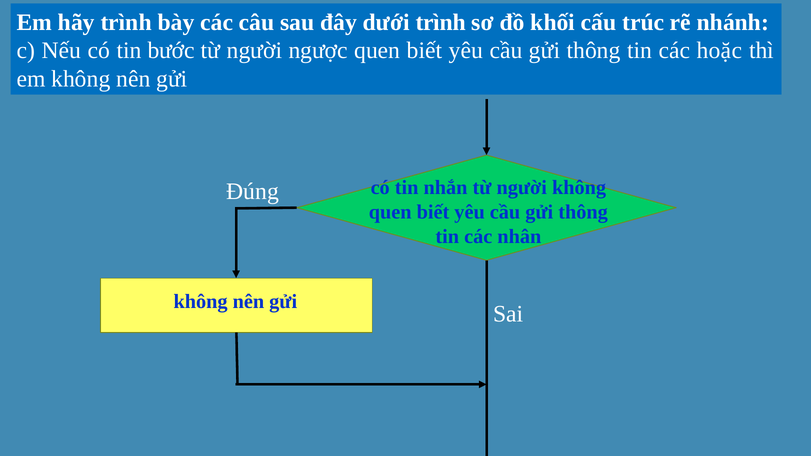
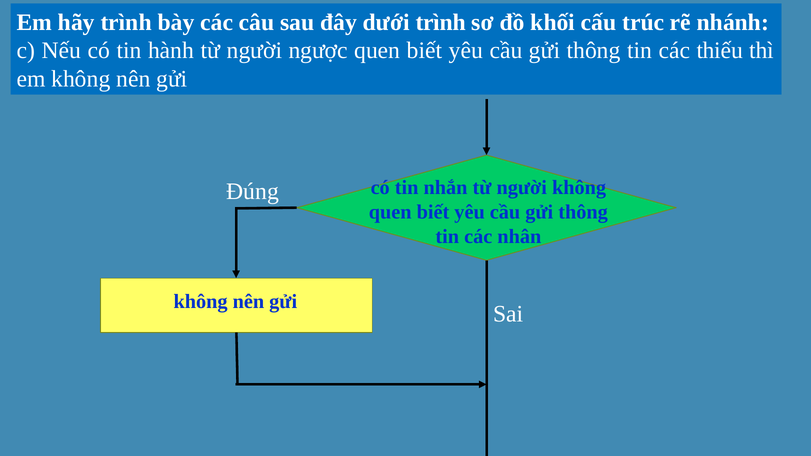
bước: bước -> hành
hoặc: hoặc -> thiếu
